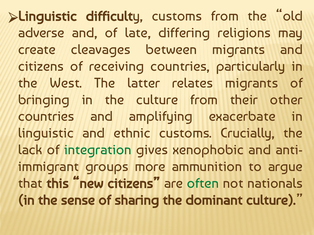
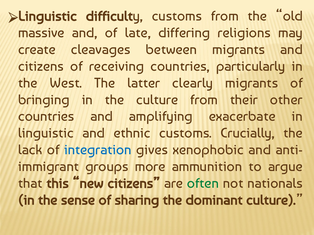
adverse: adverse -> massive
relates: relates -> clearly
integration colour: green -> blue
